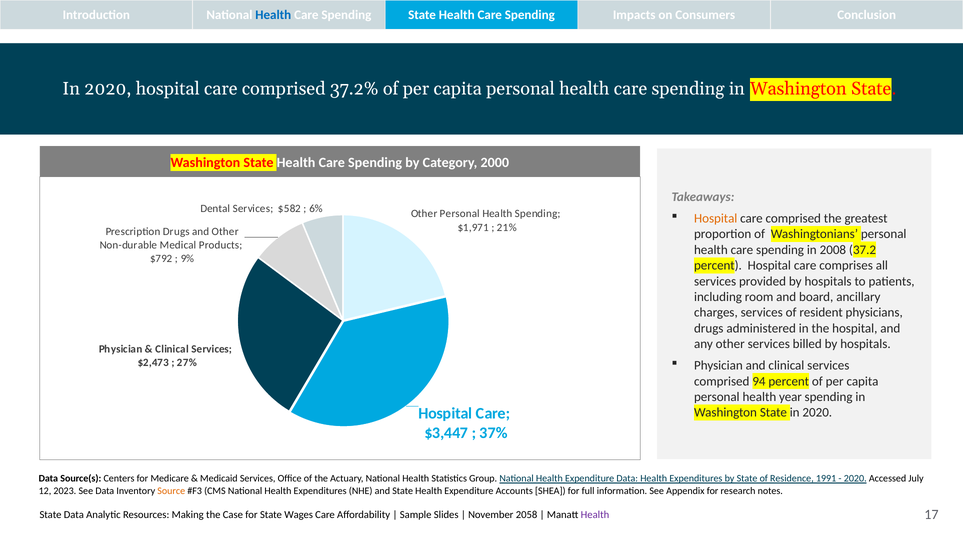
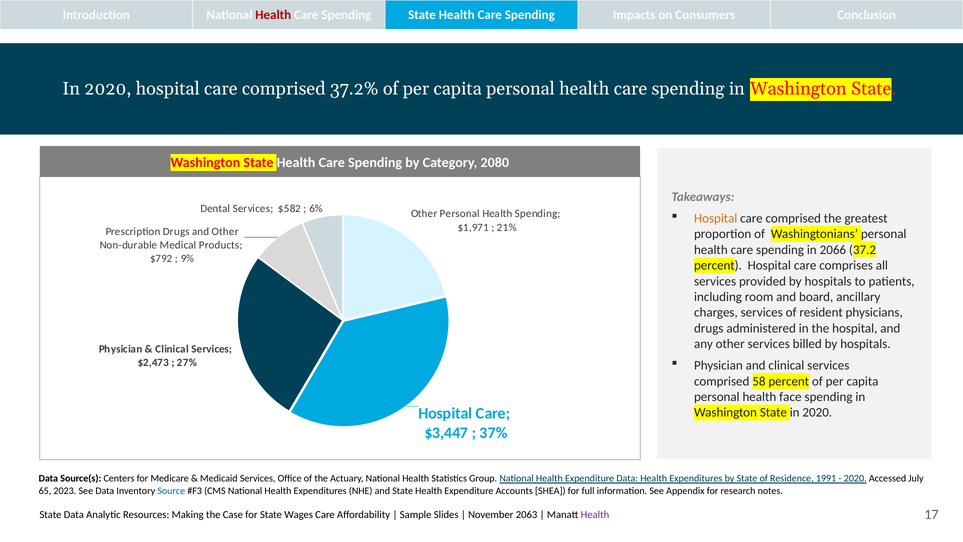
Health at (273, 15) colour: blue -> red
2000: 2000 -> 2080
2008: 2008 -> 2066
94: 94 -> 58
year: year -> face
12: 12 -> 65
Source colour: orange -> blue
2058: 2058 -> 2063
